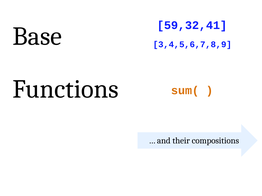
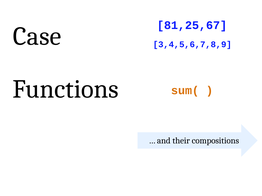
59,32,41: 59,32,41 -> 81,25,67
Base: Base -> Case
